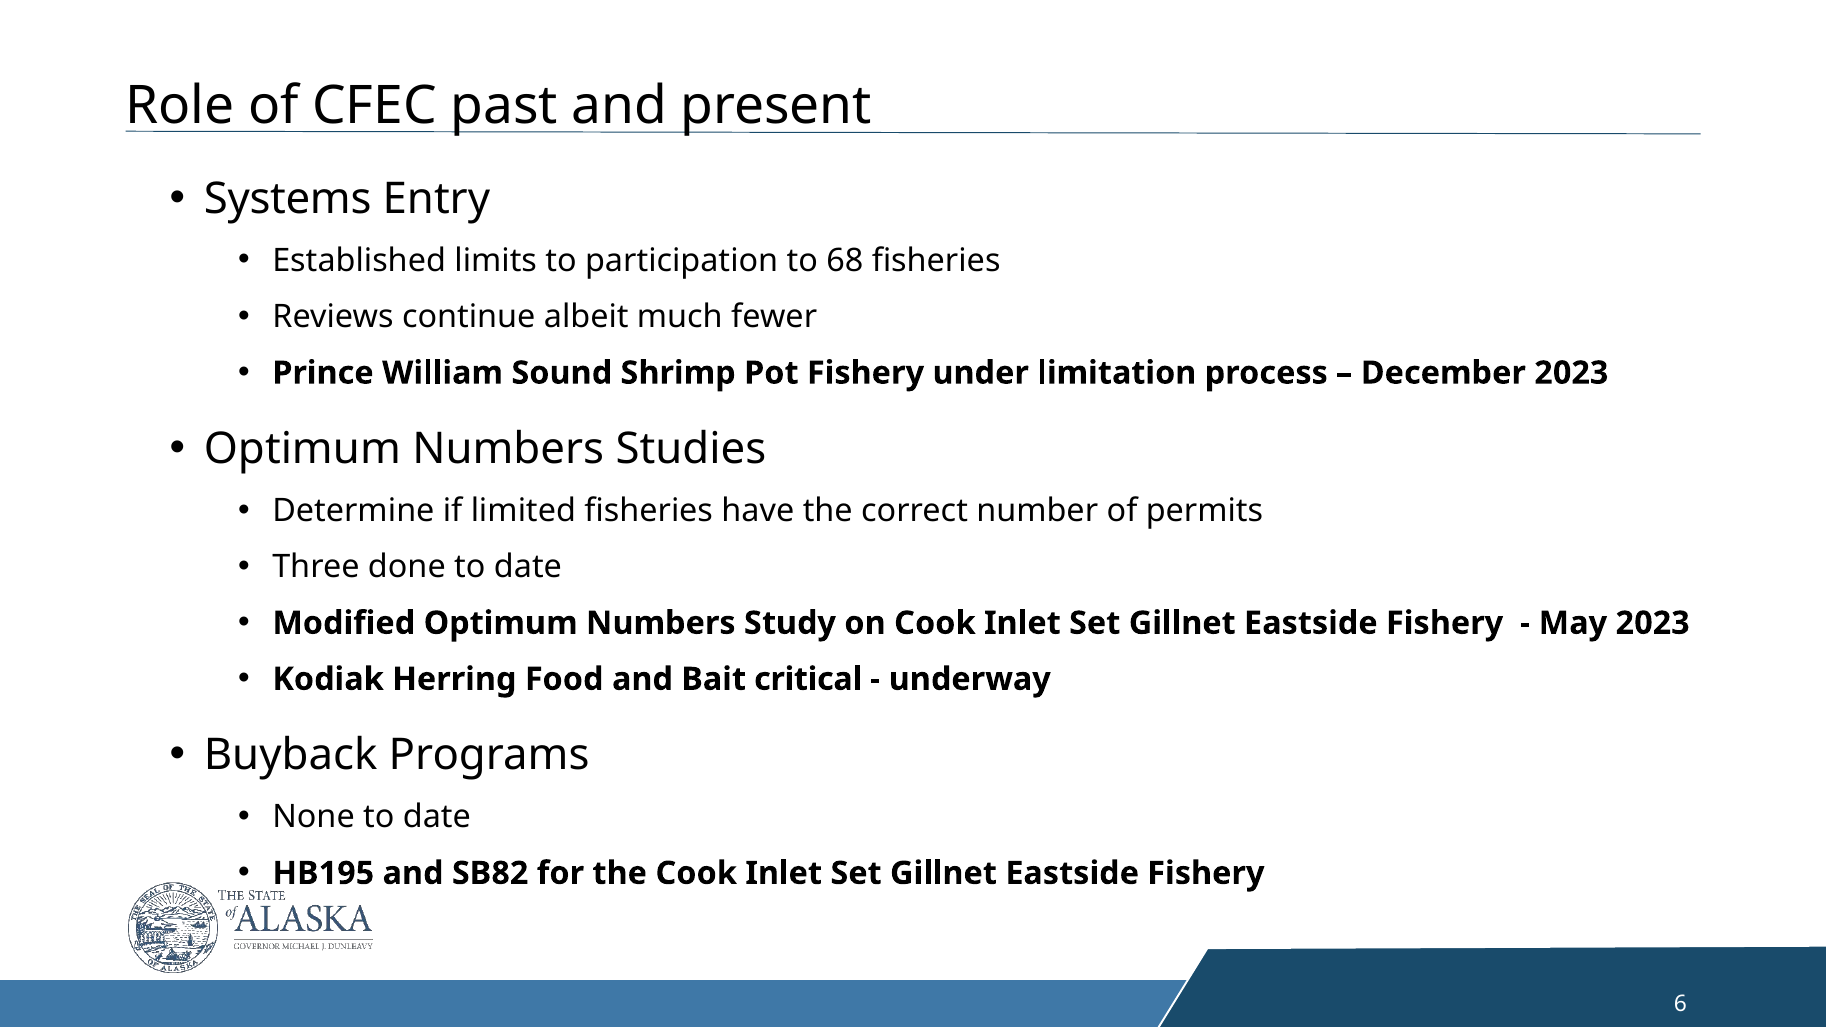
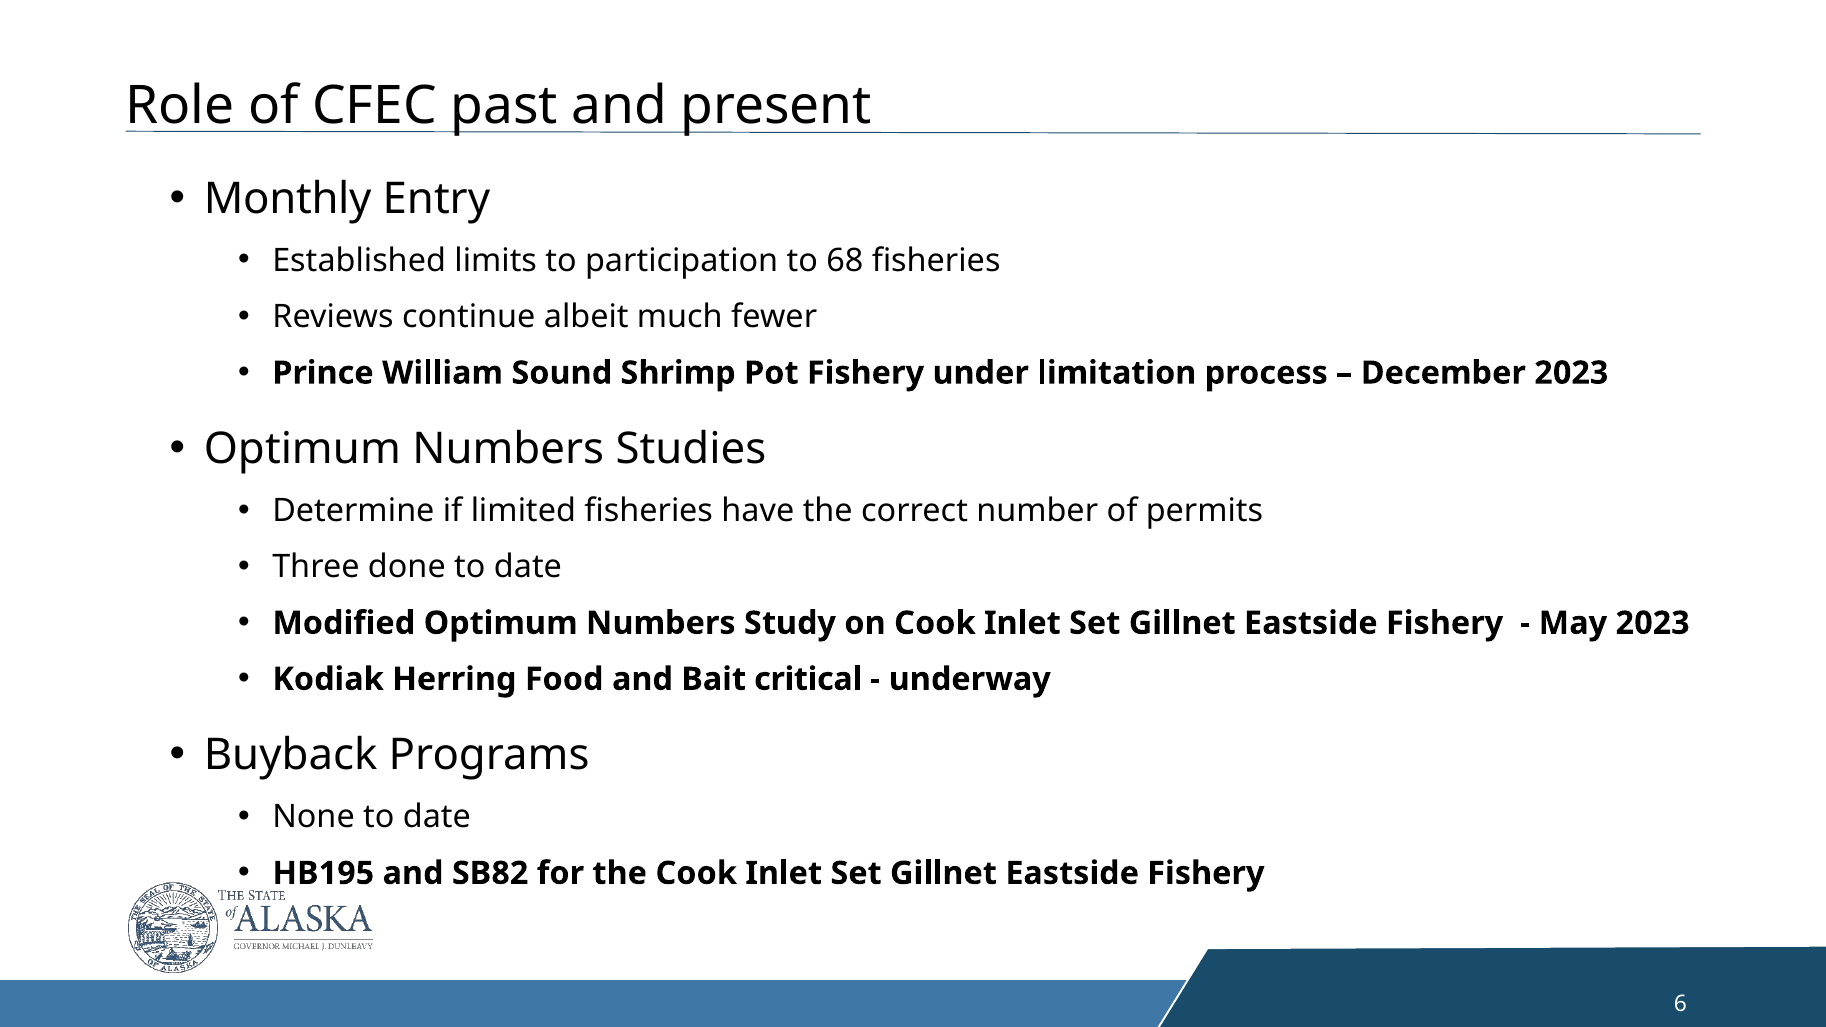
Systems: Systems -> Monthly
